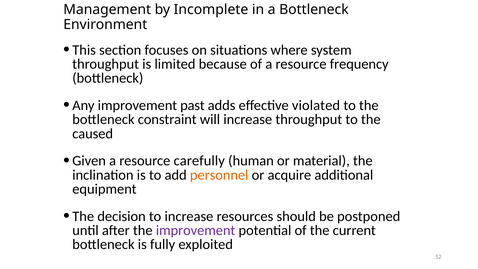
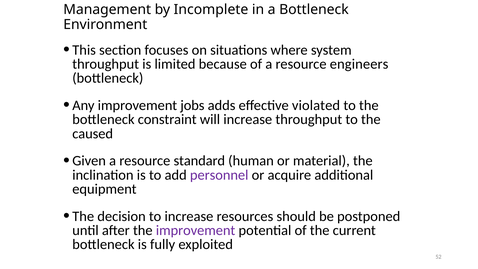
frequency: frequency -> engineers
past: past -> jobs
carefully: carefully -> standard
personnel colour: orange -> purple
